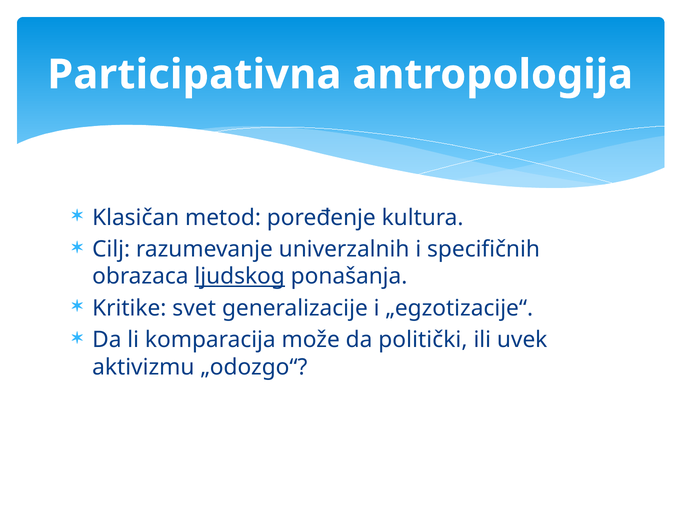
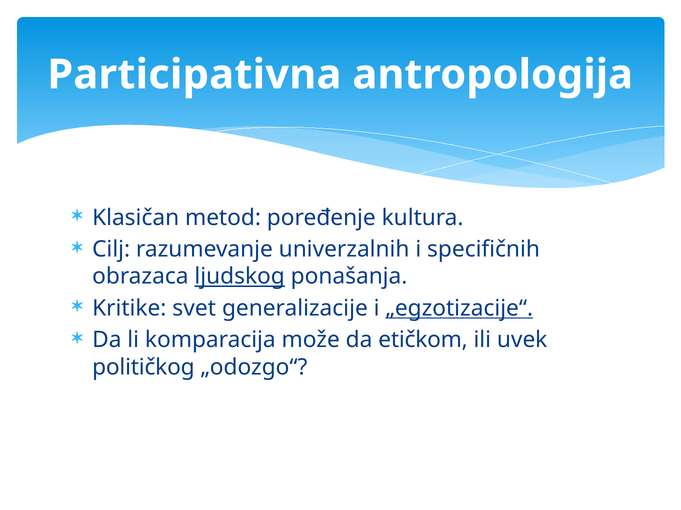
„egzotizacije“ underline: none -> present
politički: politički -> etičkom
aktivizmu: aktivizmu -> političkog
